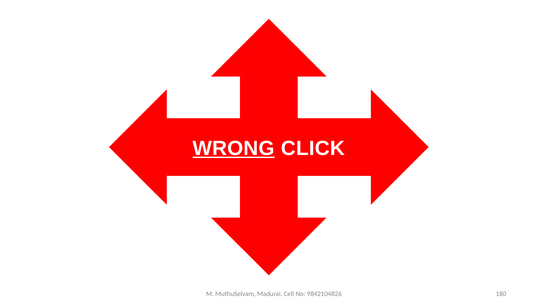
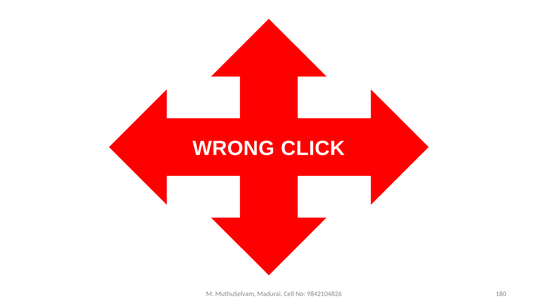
WRONG underline: present -> none
